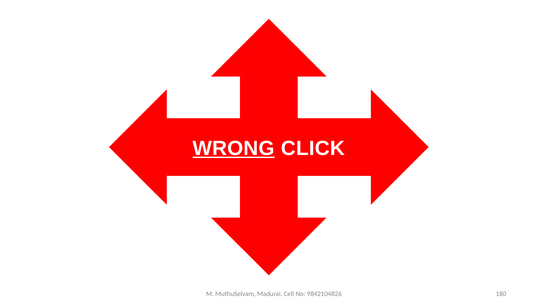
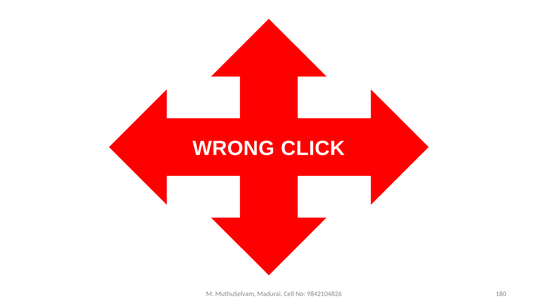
WRONG underline: present -> none
